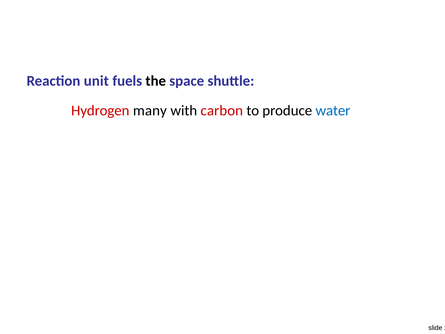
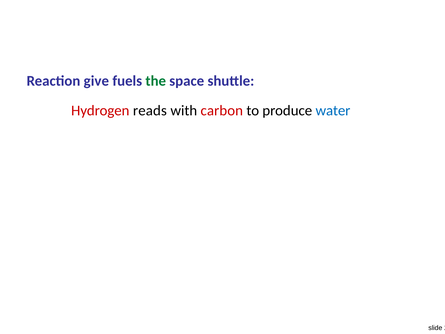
unit: unit -> give
the colour: black -> green
many: many -> reads
